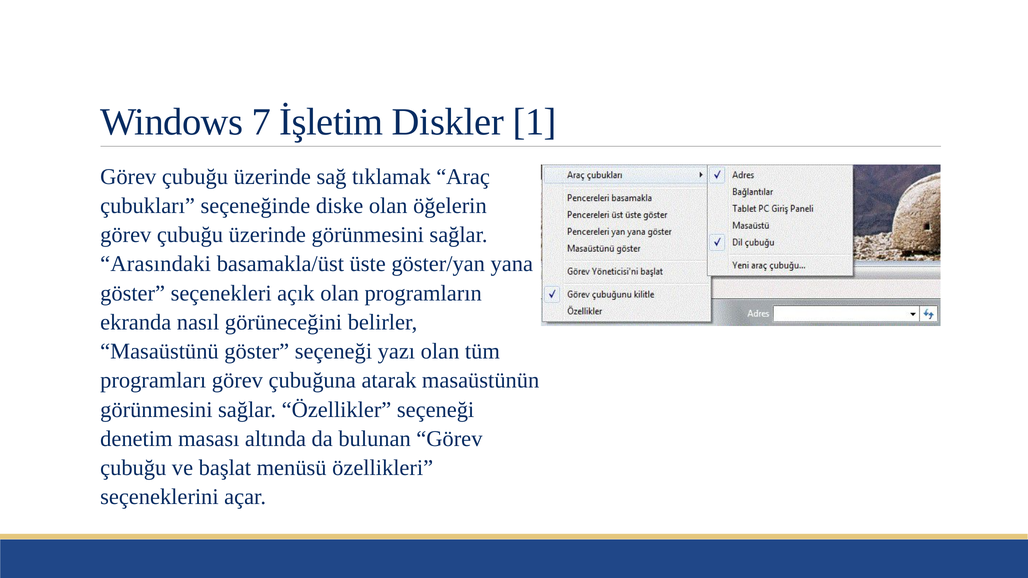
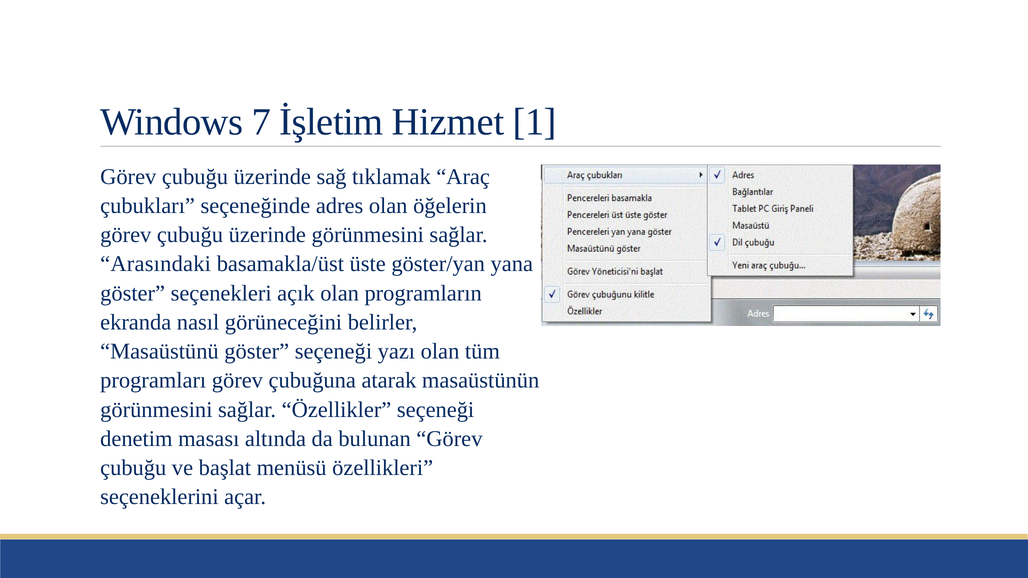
Diskler: Diskler -> Hizmet
diske: diske -> adres
